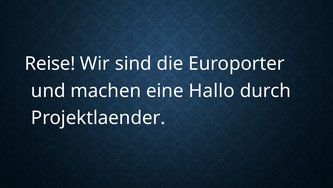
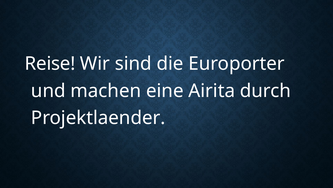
Hallo: Hallo -> Airita
